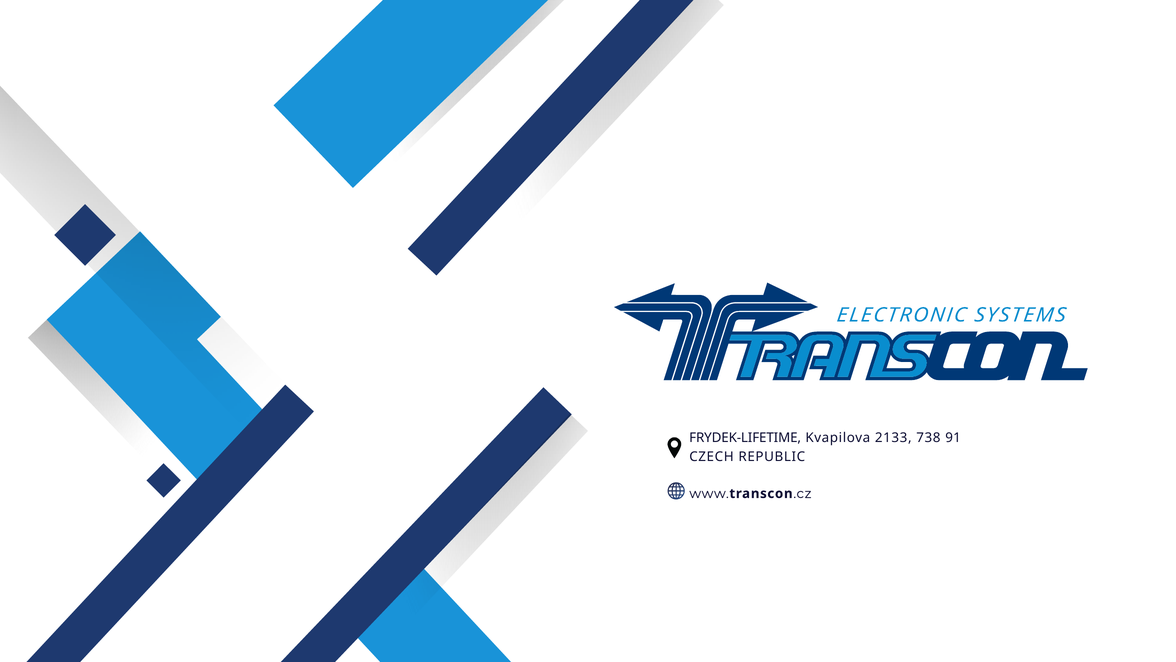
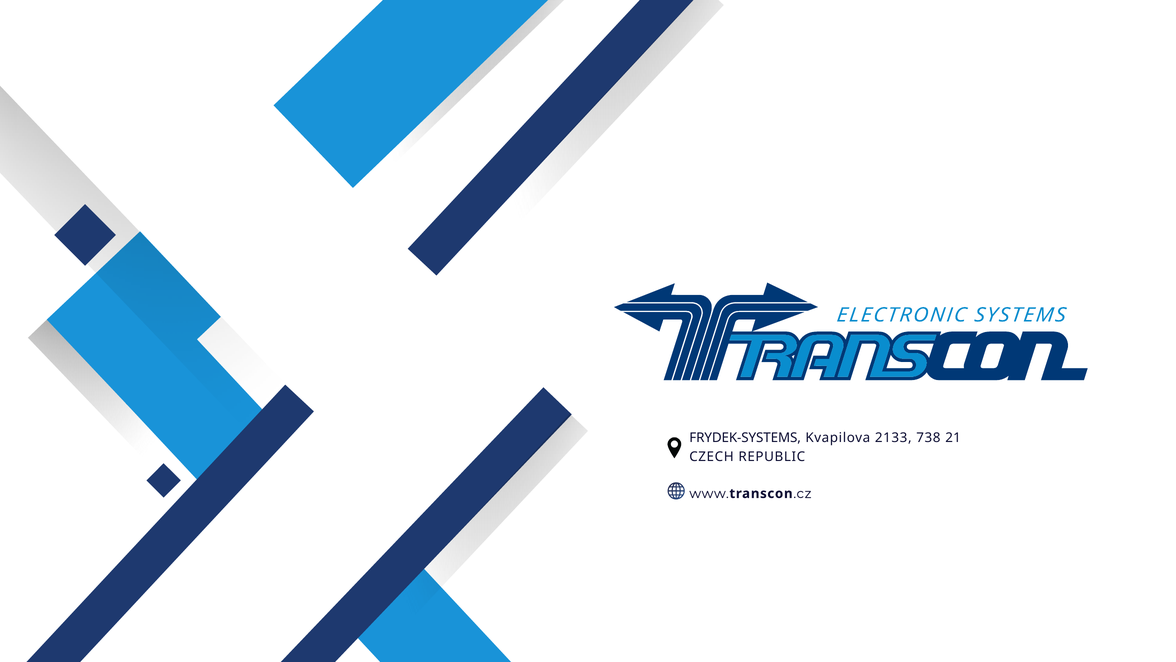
FRYDEK-LIFETIME: FRYDEK-LIFETIME -> FRYDEK-SYSTEMS
91: 91 -> 21
